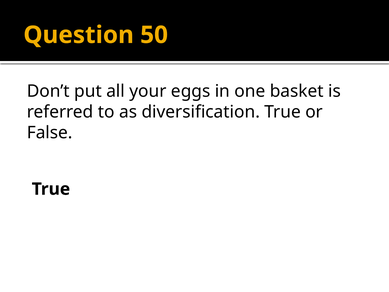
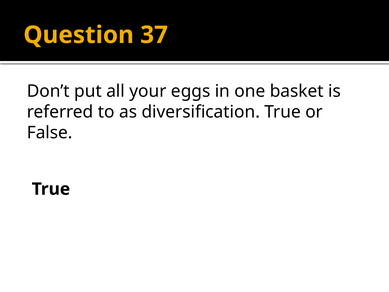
50: 50 -> 37
